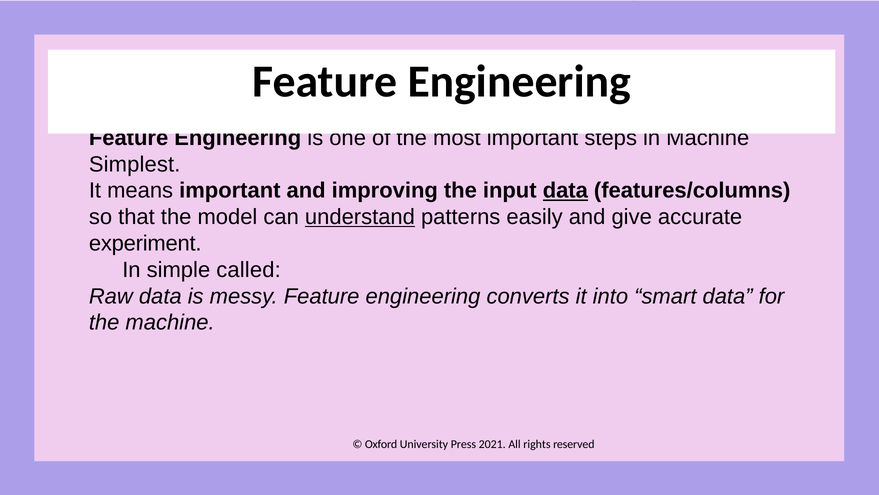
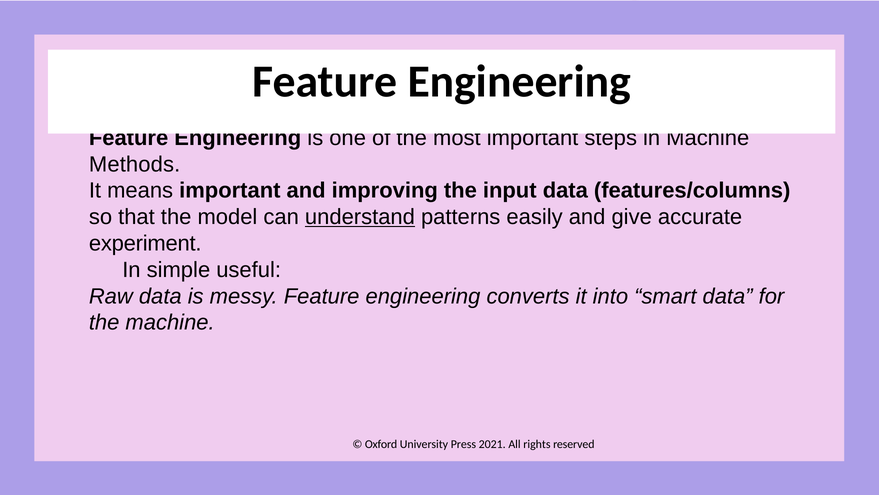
Simplest: Simplest -> Methods
data at (565, 190) underline: present -> none
called: called -> useful
